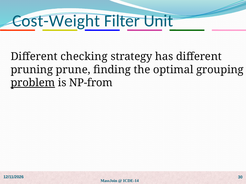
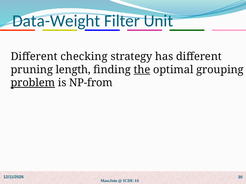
Cost-Weight: Cost-Weight -> Data-Weight
prune: prune -> length
the underline: none -> present
